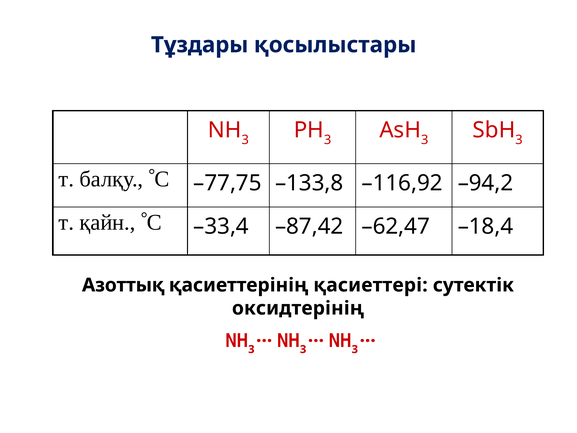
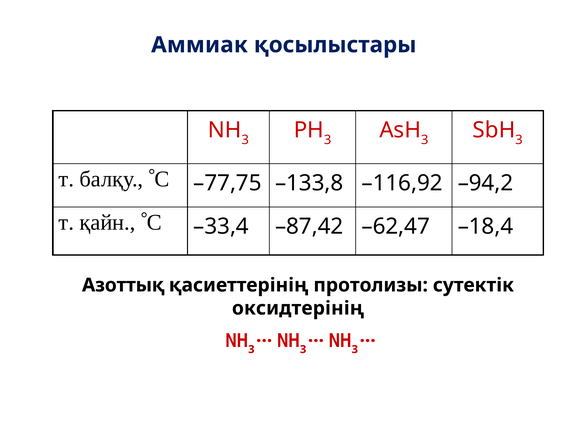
Тұздары: Тұздары -> Аммиак
қасиеттері: қасиеттері -> протолизы
